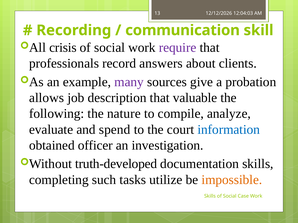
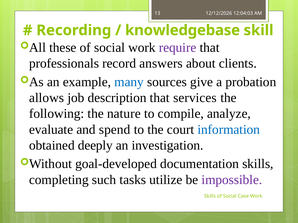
communication: communication -> knowledgebase
crisis: crisis -> these
many colour: purple -> blue
valuable: valuable -> services
officer: officer -> deeply
truth-developed: truth-developed -> goal-developed
impossible colour: orange -> purple
